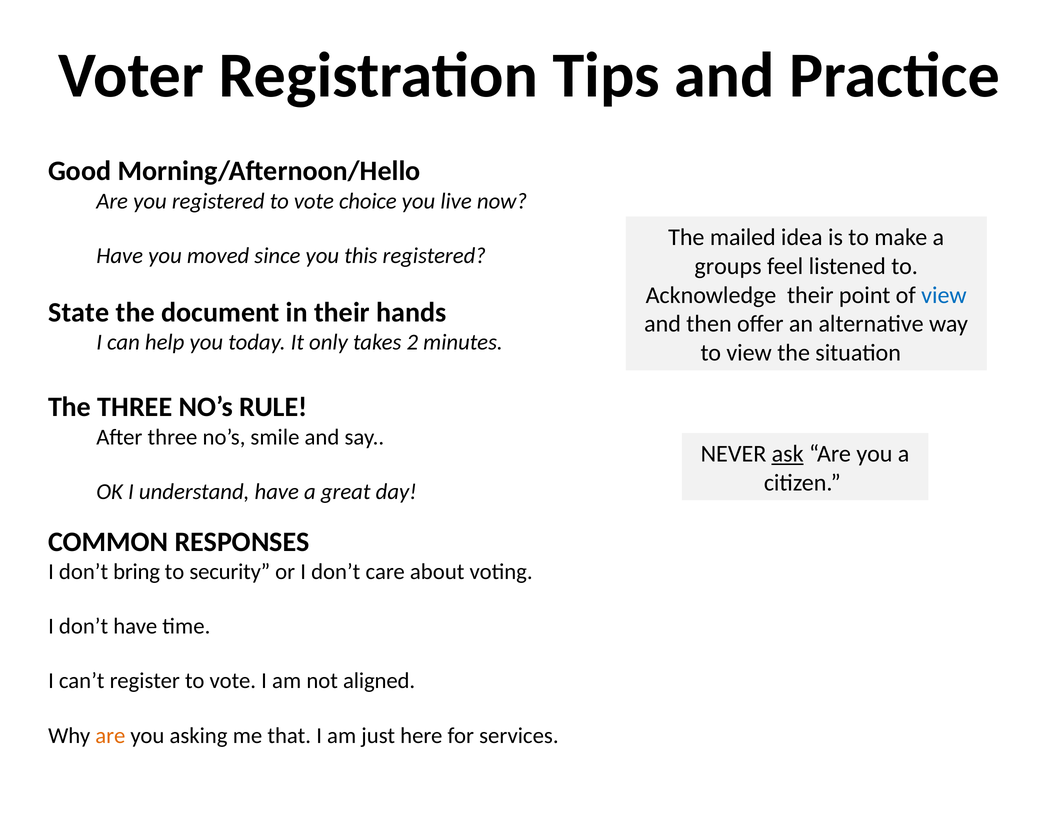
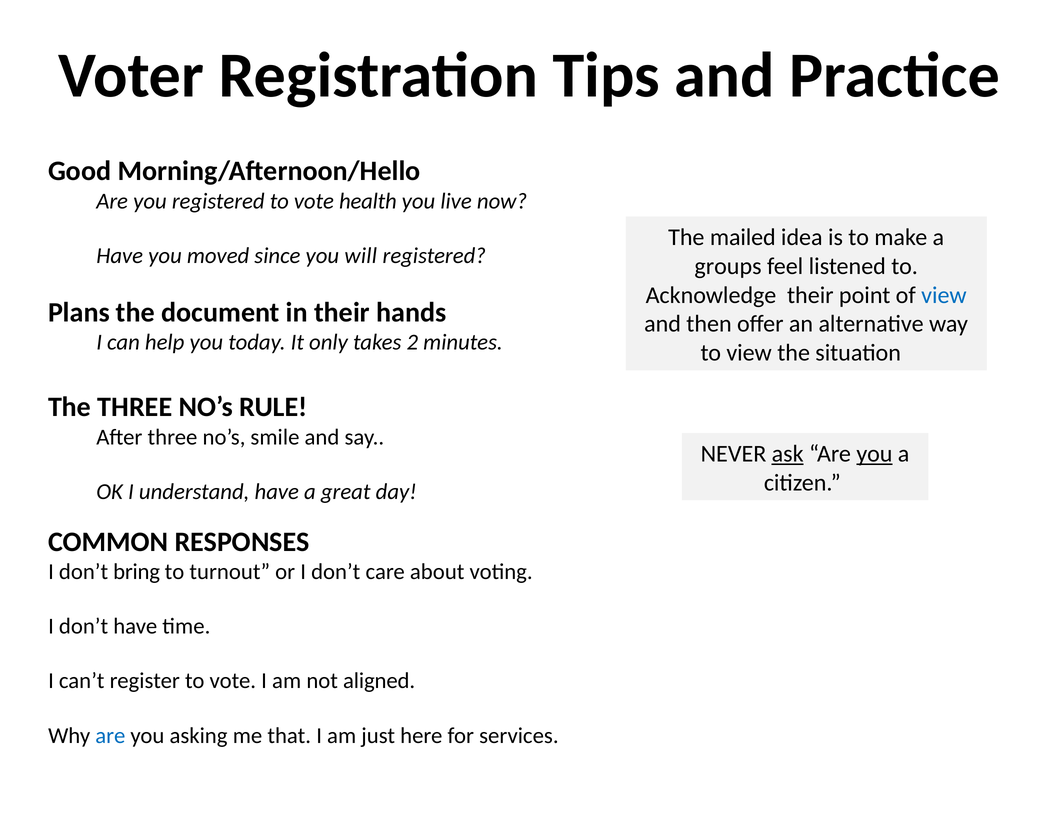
choice: choice -> health
this: this -> will
State: State -> Plans
you at (874, 454) underline: none -> present
security: security -> turnout
are at (110, 736) colour: orange -> blue
